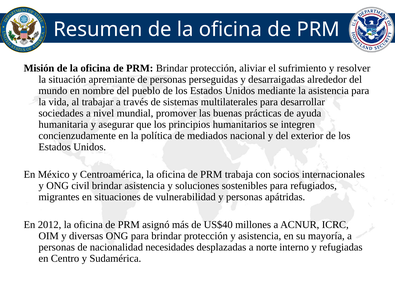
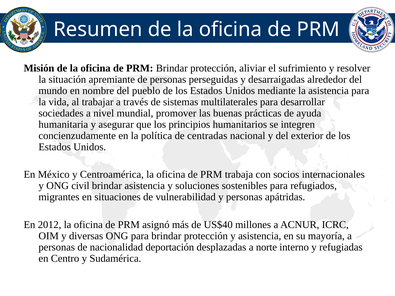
mediados: mediados -> centradas
necesidades: necesidades -> deportación
